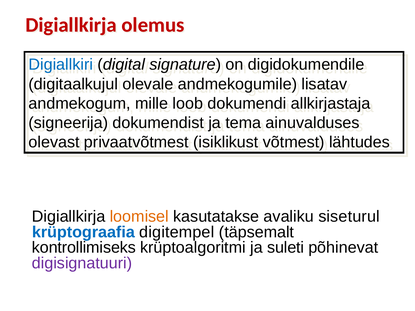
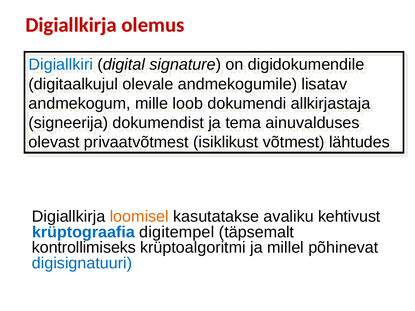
siseturul: siseturul -> kehtivust
suleti: suleti -> millel
digisignatuuri colour: purple -> blue
